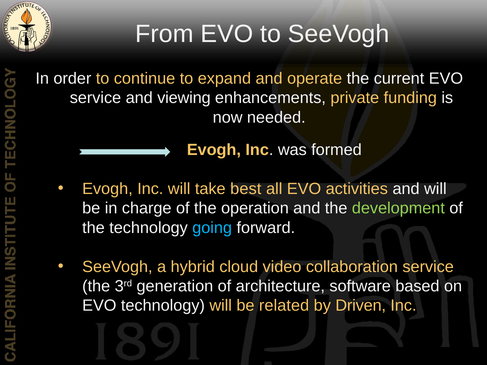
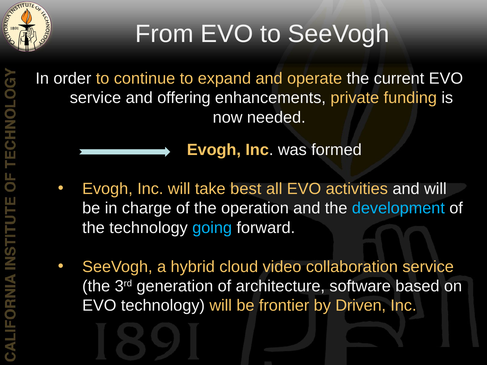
viewing: viewing -> offering
development colour: light green -> light blue
related: related -> frontier
